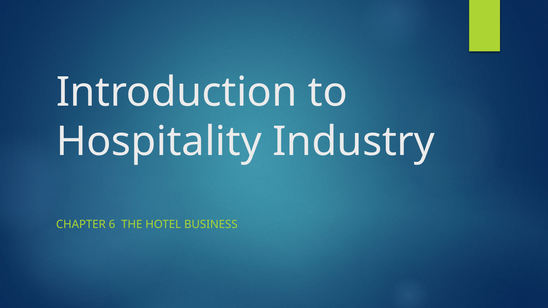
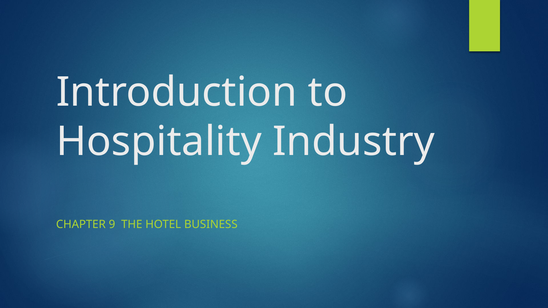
6: 6 -> 9
